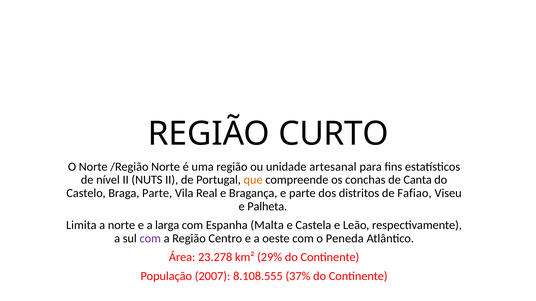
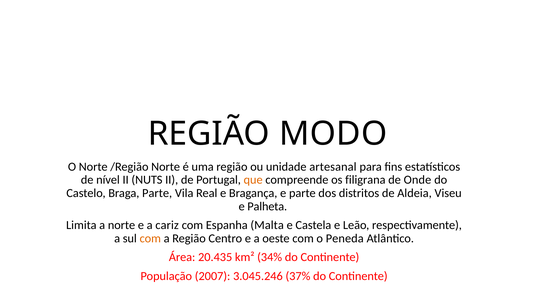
CURTO: CURTO -> MODO
conchas: conchas -> filigrana
Canta: Canta -> Onde
Fafiao: Fafiao -> Aldeia
larga: larga -> cariz
com at (150, 239) colour: purple -> orange
23.278: 23.278 -> 20.435
29%: 29% -> 34%
8.108.555: 8.108.555 -> 3.045.246
